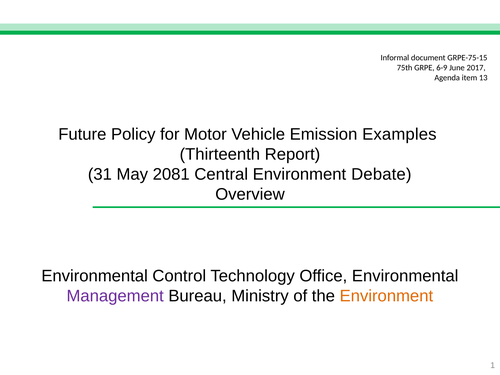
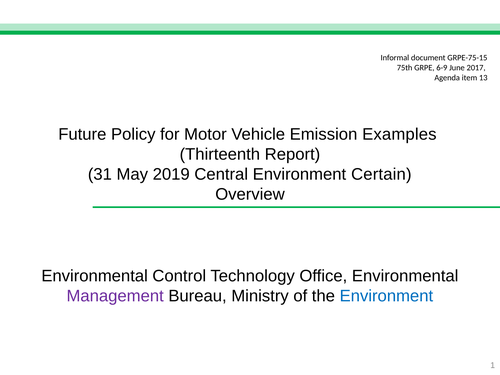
2081: 2081 -> 2019
Debate: Debate -> Certain
Environment at (386, 296) colour: orange -> blue
